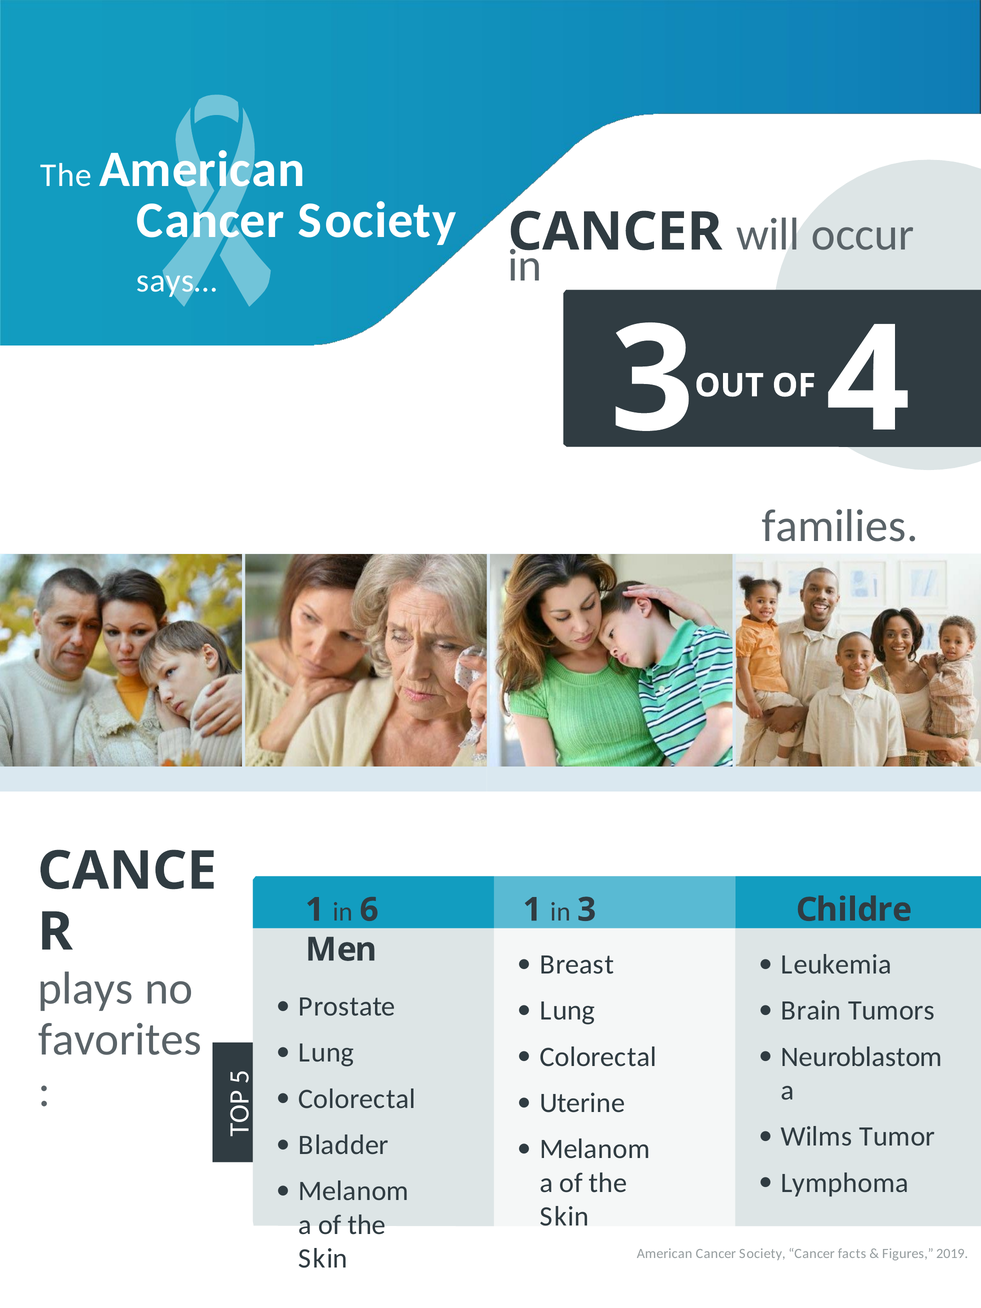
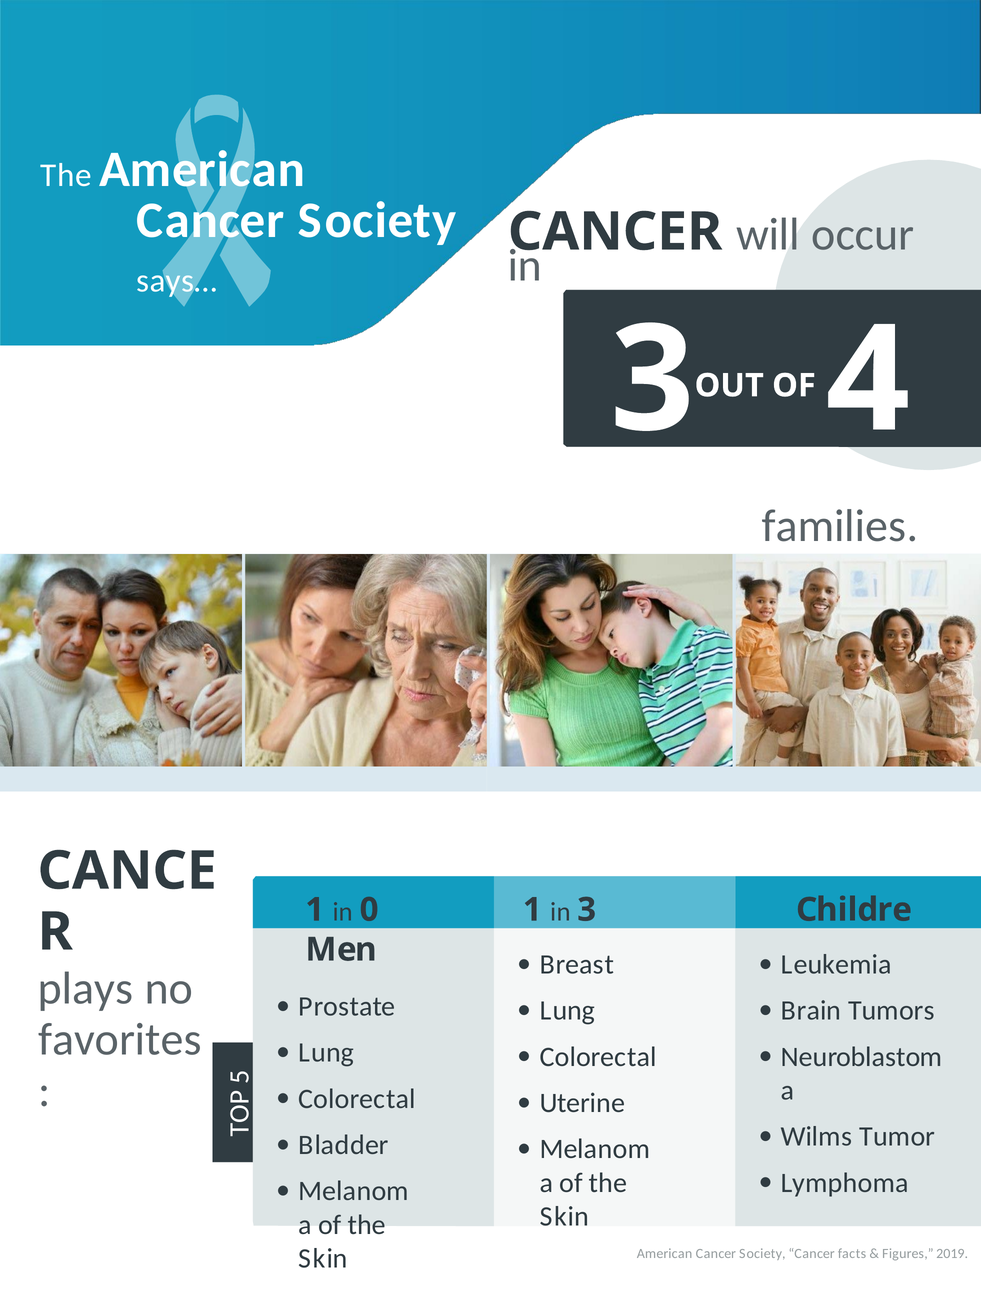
6: 6 -> 0
